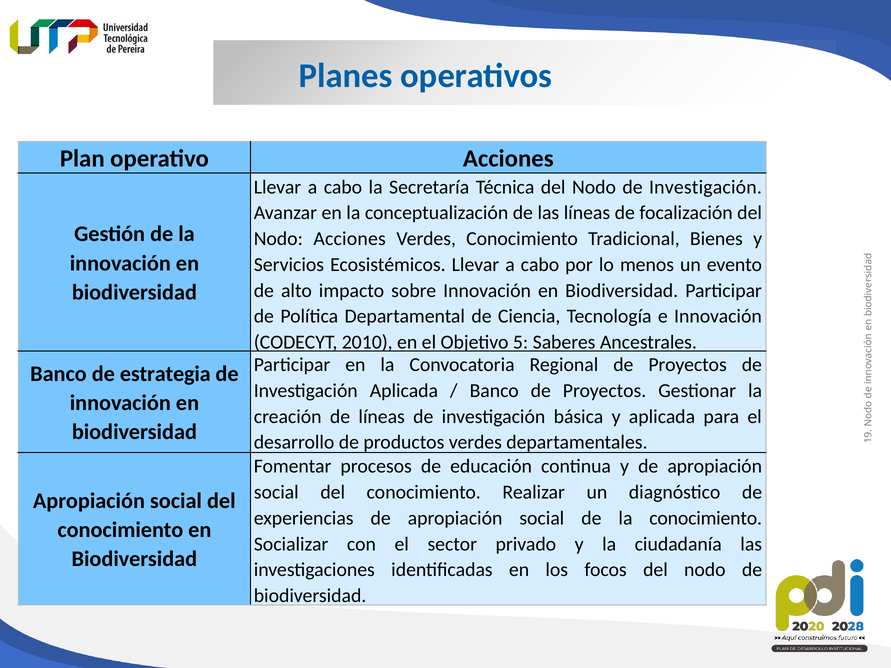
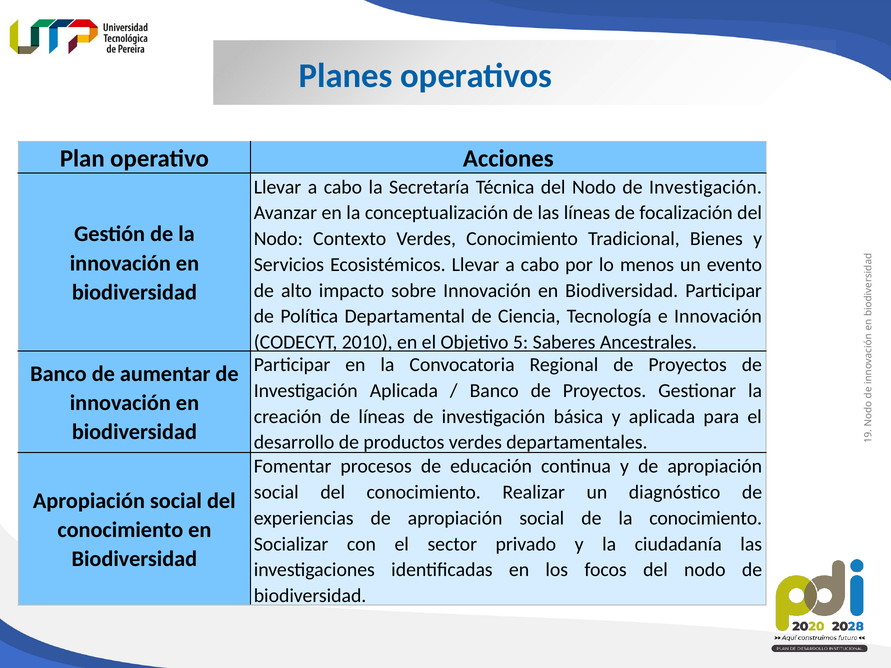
Nodo Acciones: Acciones -> Contexto
estrategia: estrategia -> aumentar
